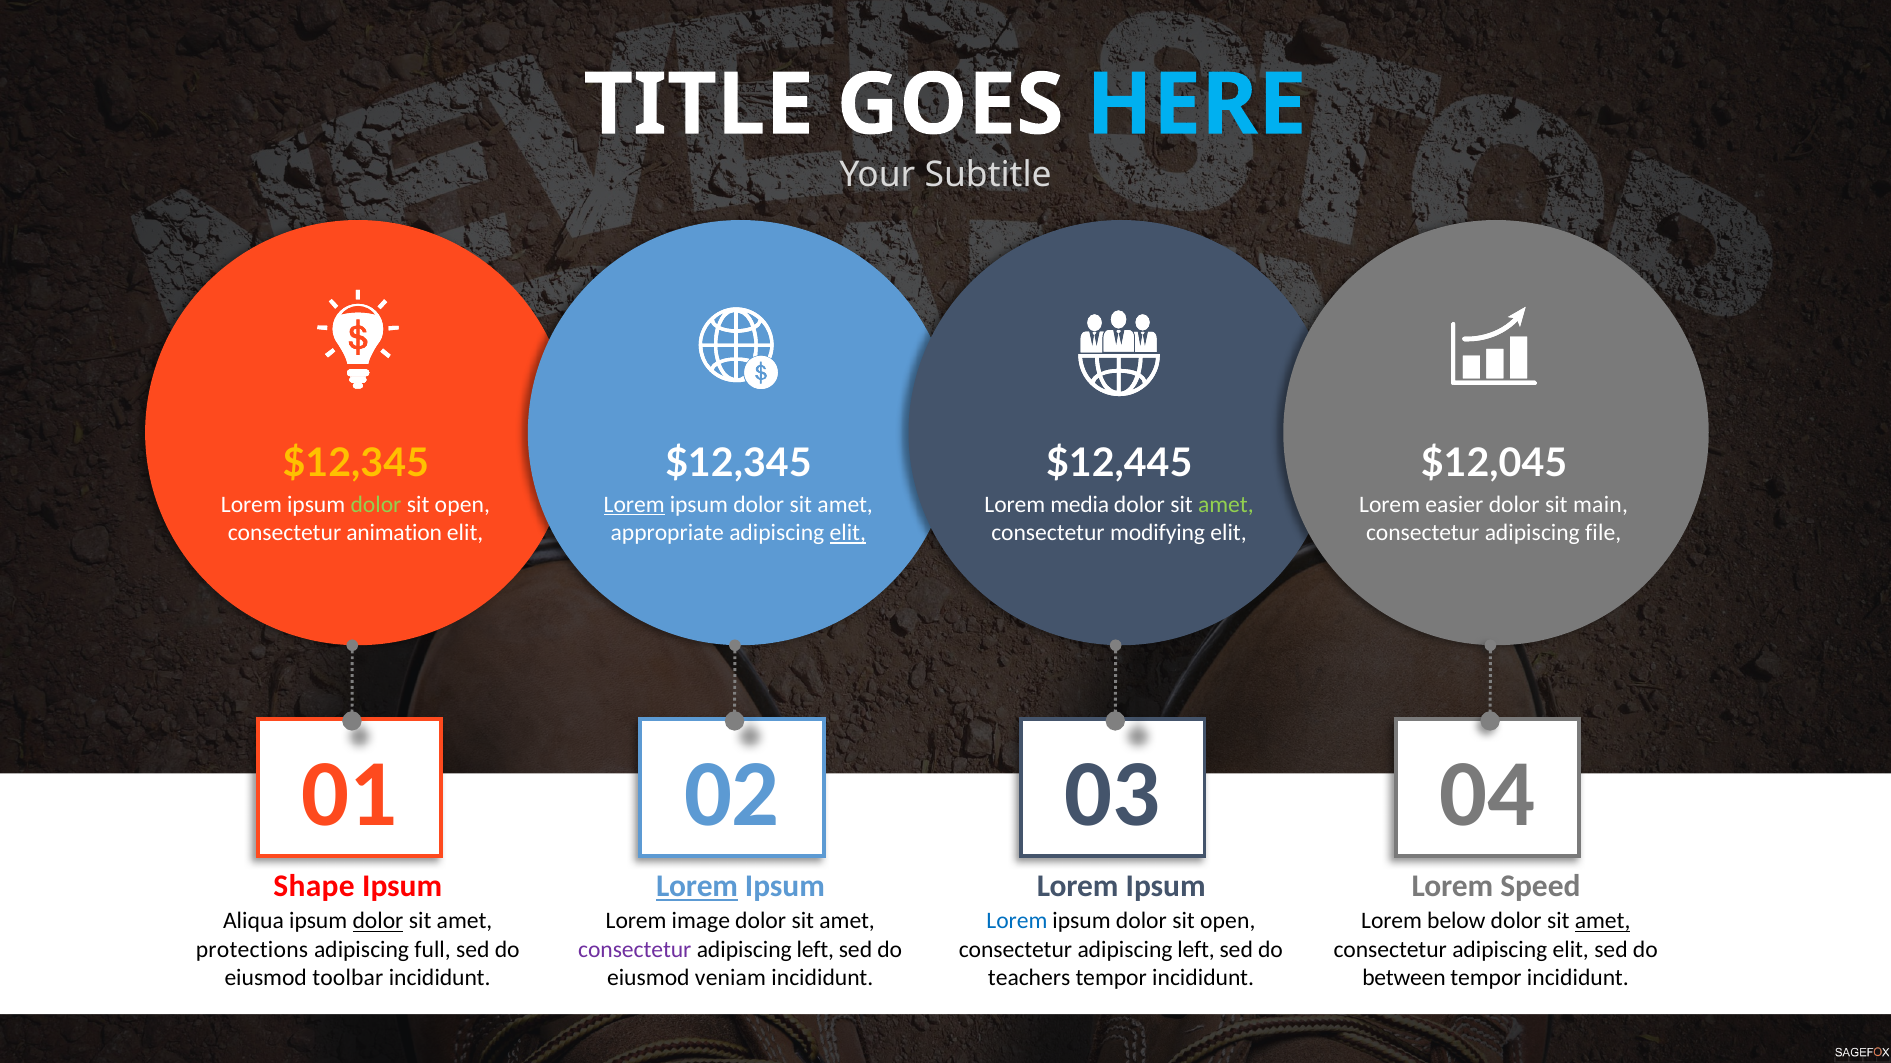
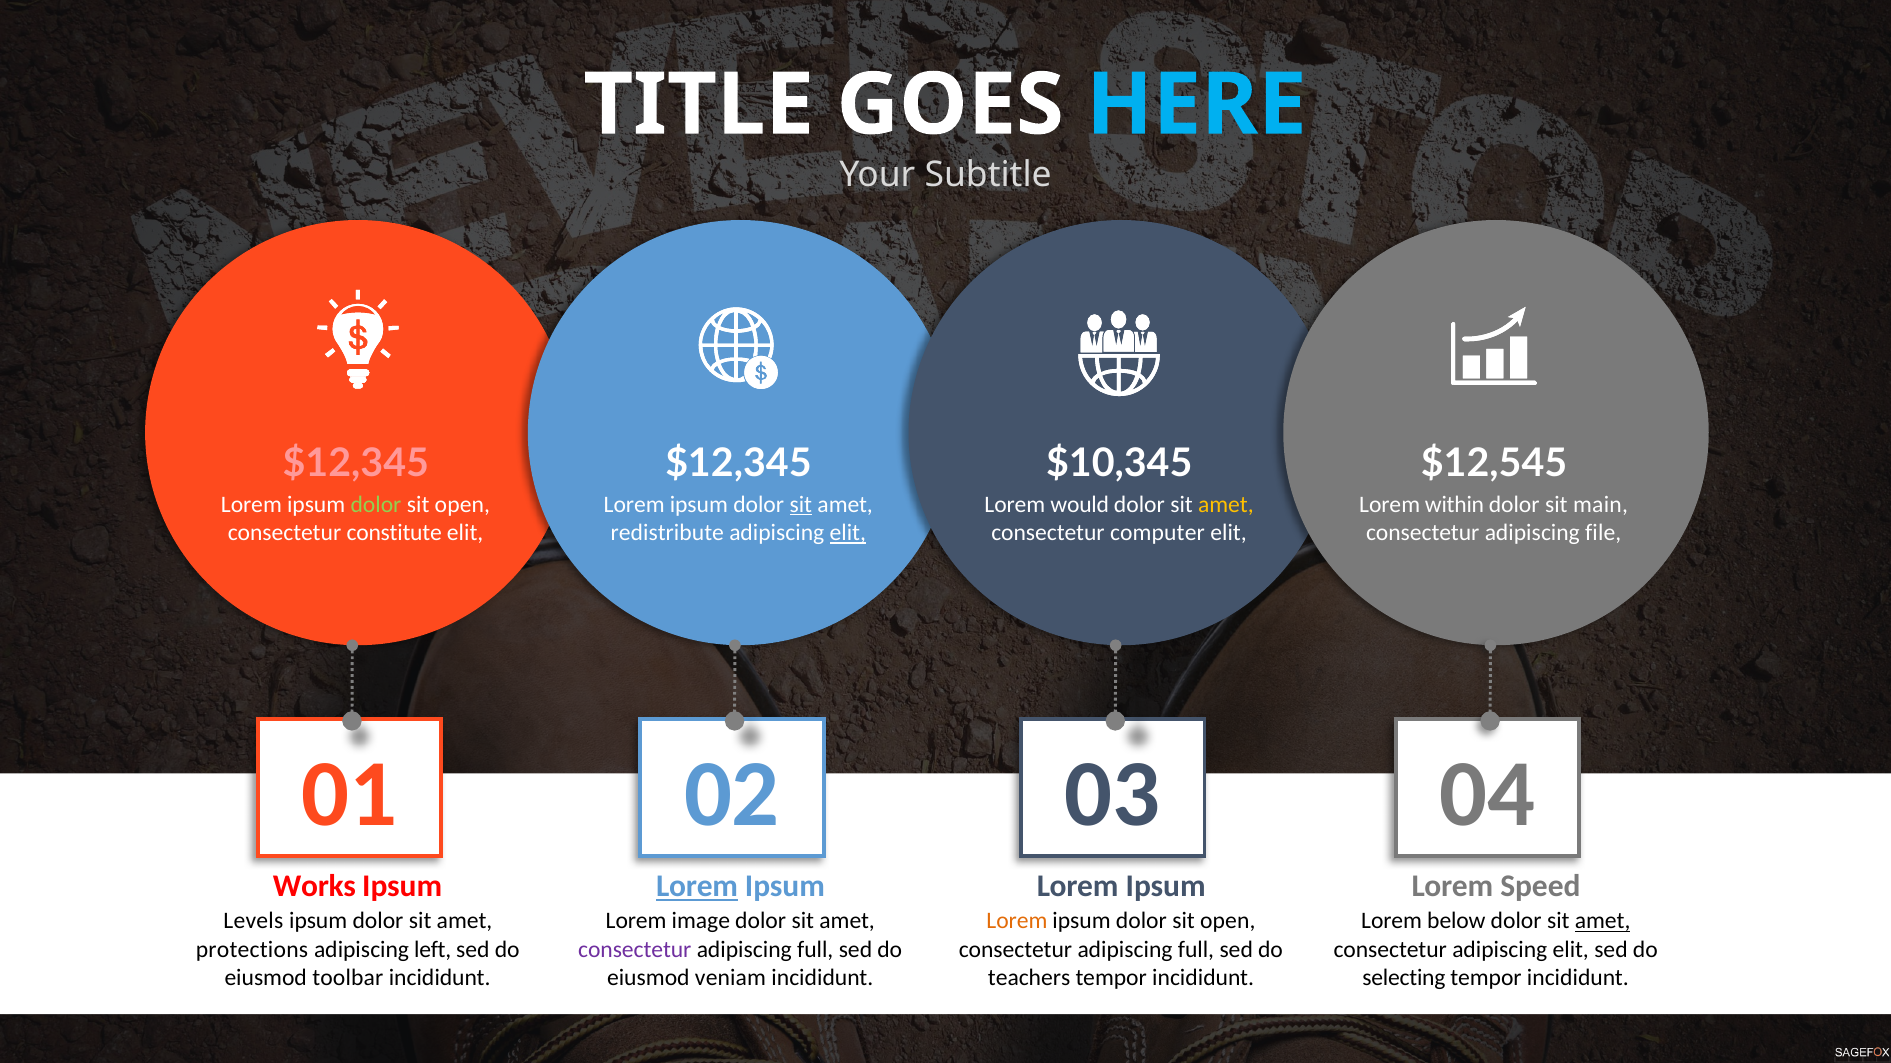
$12,345 at (356, 463) colour: yellow -> pink
$12,445: $12,445 -> $10,345
$12,045: $12,045 -> $12,545
Lorem at (634, 505) underline: present -> none
sit at (801, 505) underline: none -> present
media: media -> would
amet at (1226, 505) colour: light green -> yellow
easier: easier -> within
animation: animation -> constitute
appropriate: appropriate -> redistribute
modifying: modifying -> computer
Shape: Shape -> Works
Aliqua: Aliqua -> Levels
dolor at (378, 922) underline: present -> none
Lorem at (1017, 922) colour: blue -> orange
full: full -> left
left at (815, 950): left -> full
left at (1196, 950): left -> full
between: between -> selecting
